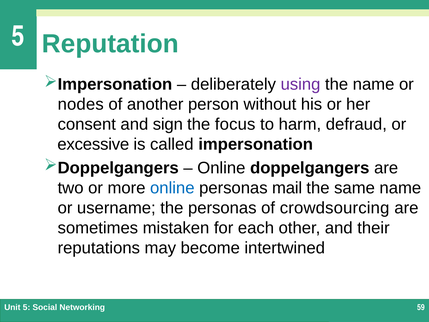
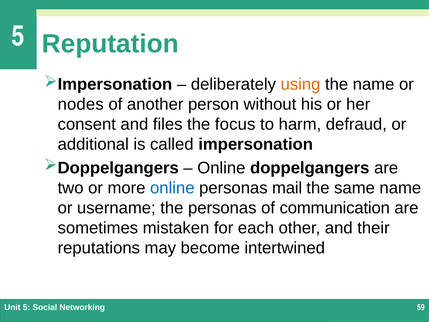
using colour: purple -> orange
sign: sign -> files
excessive: excessive -> additional
crowdsourcing: crowdsourcing -> communication
